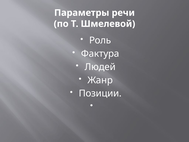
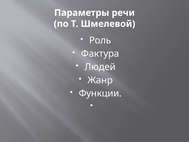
Позиции: Позиции -> Функции
